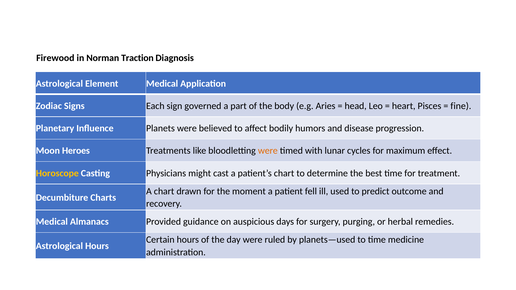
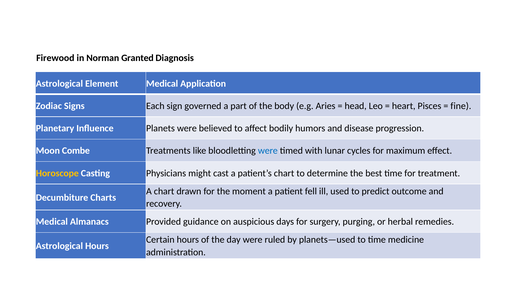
Traction: Traction -> Granted
Heroes: Heroes -> Combe
were at (268, 151) colour: orange -> blue
